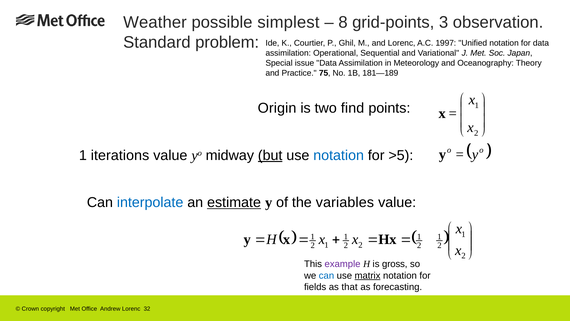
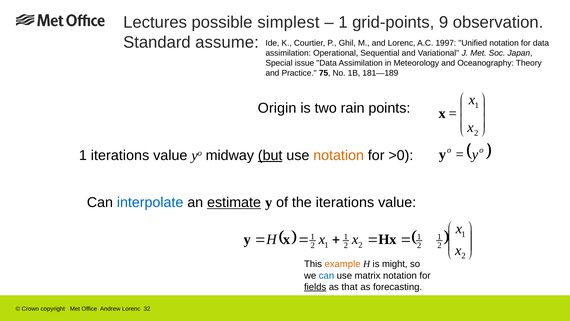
Weather: Weather -> Lectures
8 at (343, 22): 8 -> 1
3: 3 -> 9
problem: problem -> assume
find: find -> rain
notation at (339, 155) colour: blue -> orange
>5: >5 -> >0
the variables: variables -> iterations
example colour: purple -> orange
gross: gross -> might
matrix underline: present -> none
fields underline: none -> present
